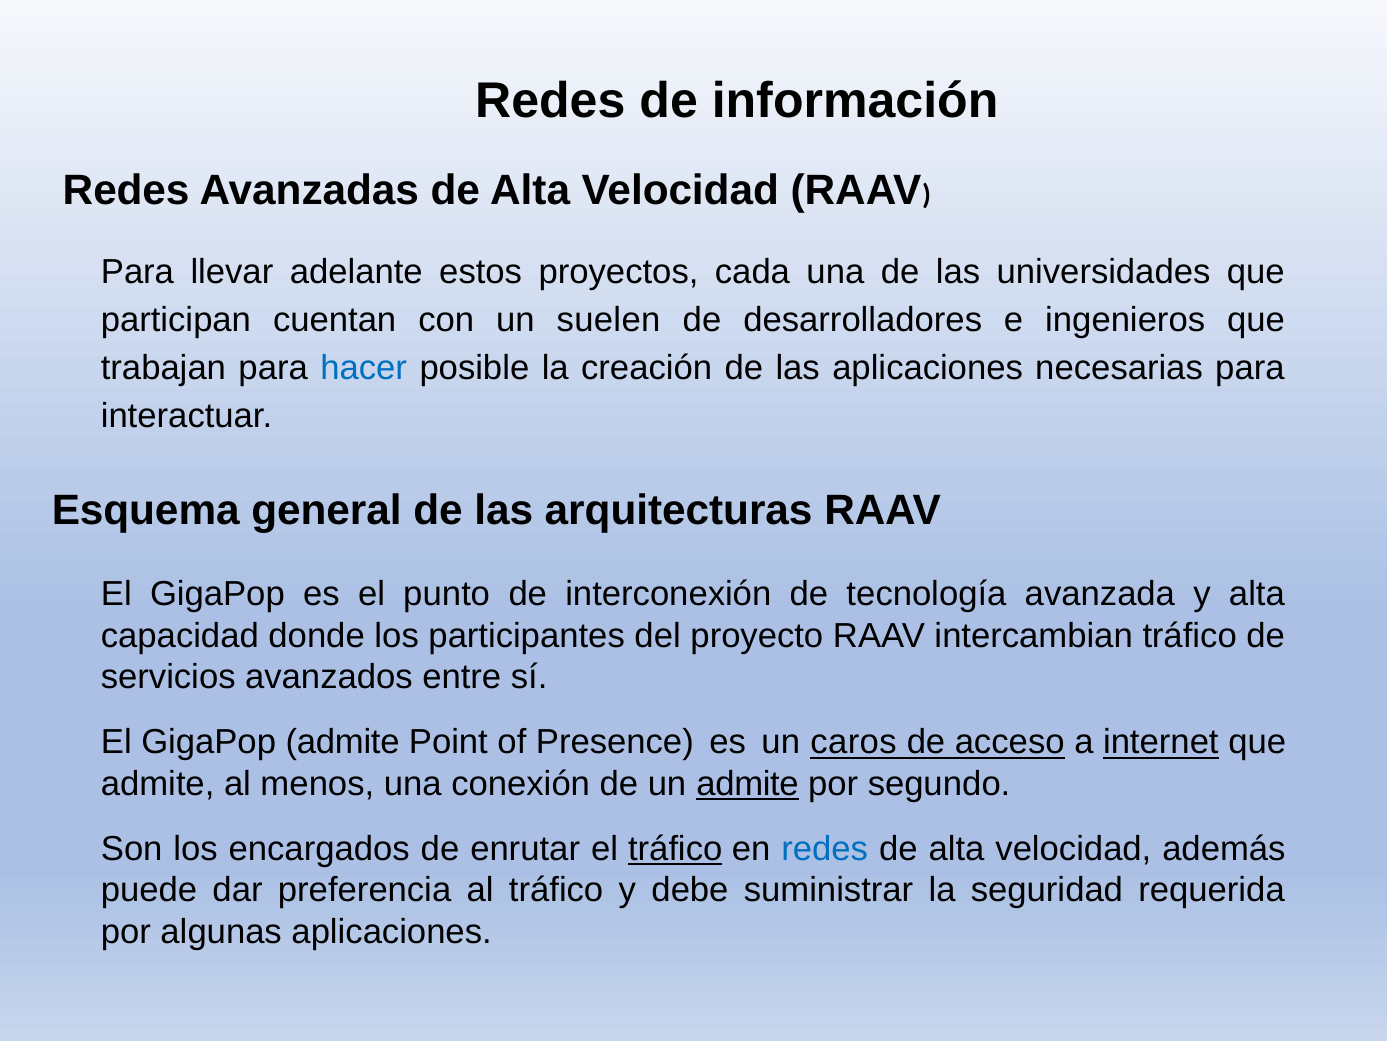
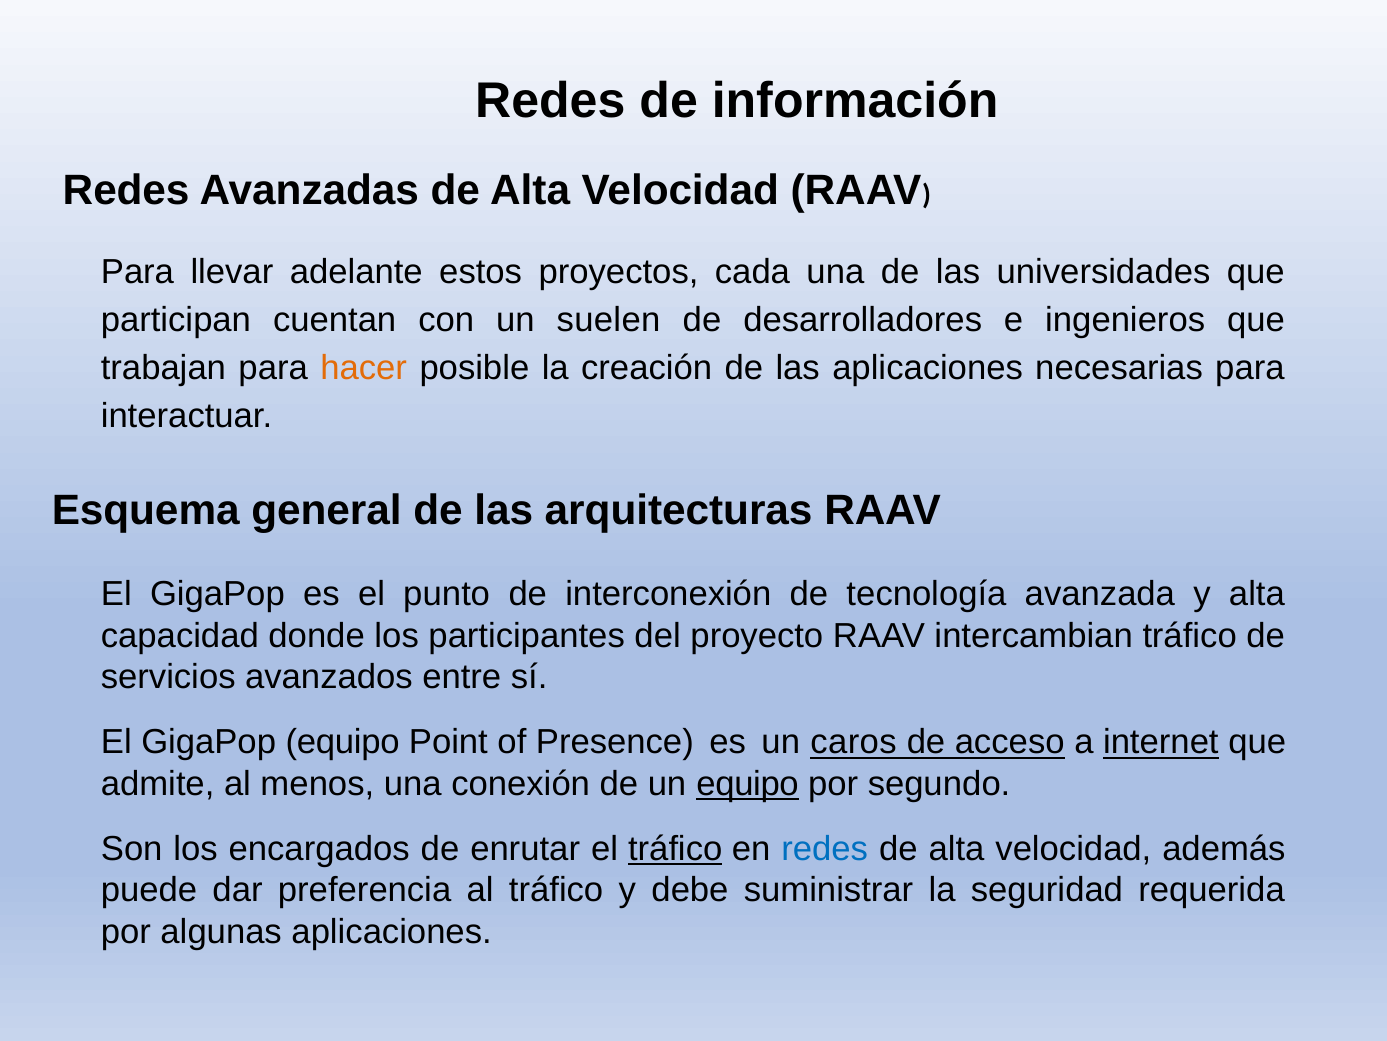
hacer colour: blue -> orange
GigaPop admite: admite -> equipo
un admite: admite -> equipo
